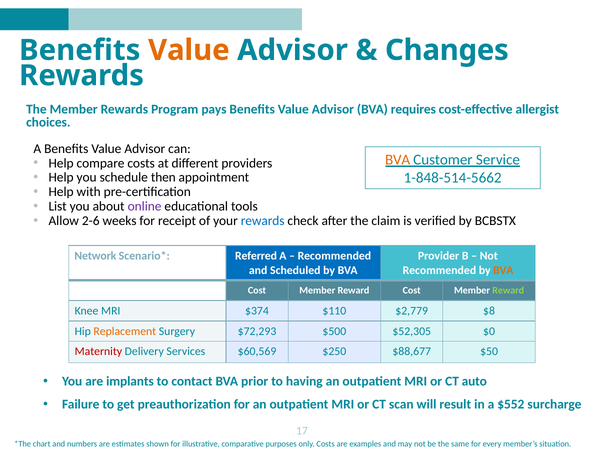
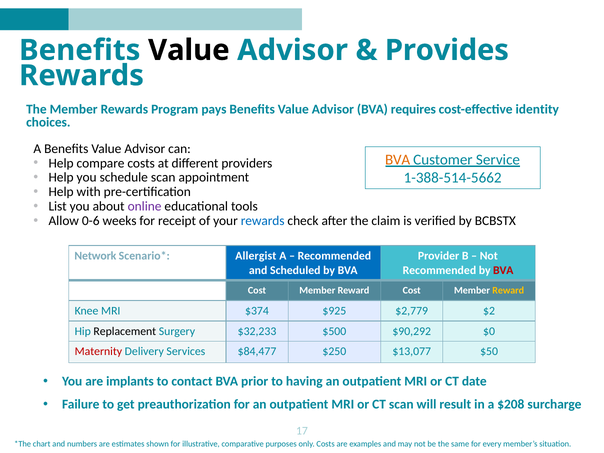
Value at (189, 50) colour: orange -> black
Changes: Changes -> Provides
allergist: allergist -> identity
schedule then: then -> scan
1-848-514-5662: 1-848-514-5662 -> 1-388-514-5662
2-6: 2-6 -> 0-6
Referred: Referred -> Allergist
BVA at (503, 270) colour: orange -> red
Reward at (508, 291) colour: light green -> yellow
$110: $110 -> $925
$8: $8 -> $2
Replacement colour: orange -> black
$72,293: $72,293 -> $32,233
$52,305: $52,305 -> $90,292
$60,569: $60,569 -> $84,477
$88,677: $88,677 -> $13,077
auto: auto -> date
$552: $552 -> $208
